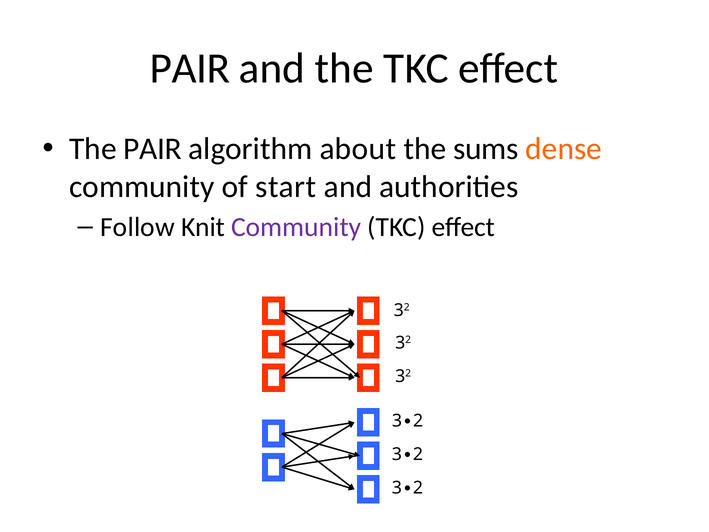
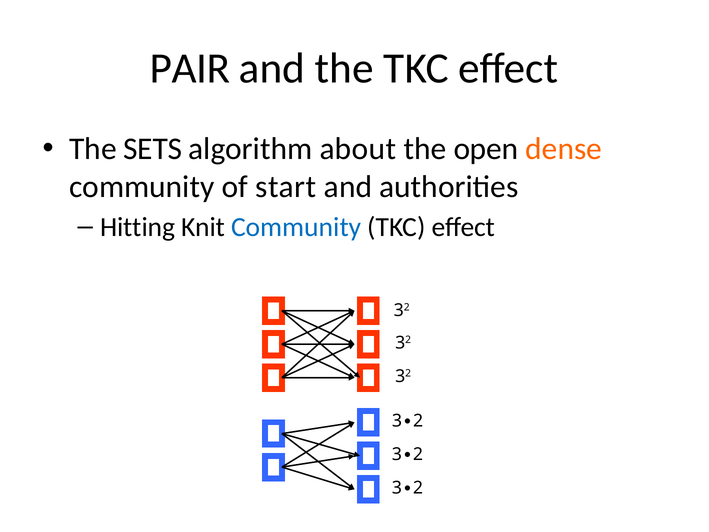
The PAIR: PAIR -> SETS
sums: sums -> open
Follow: Follow -> Hitting
Community at (296, 227) colour: purple -> blue
